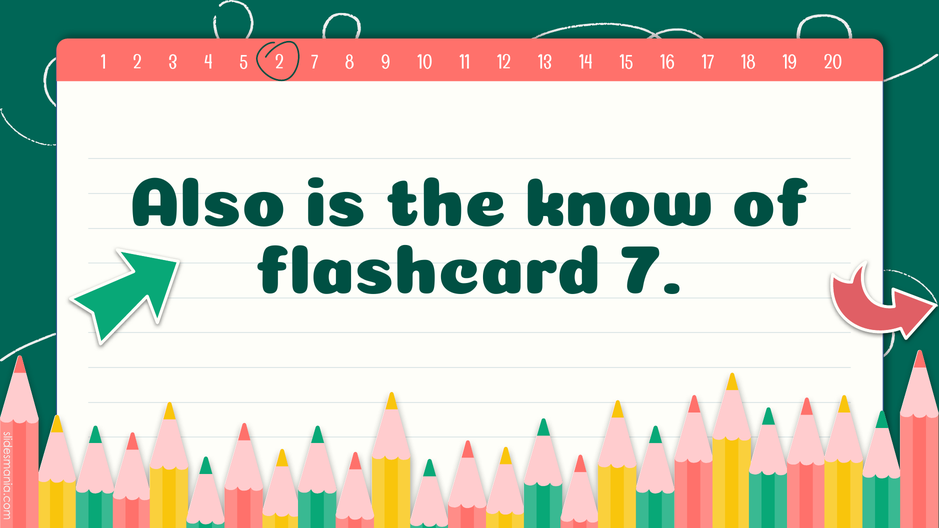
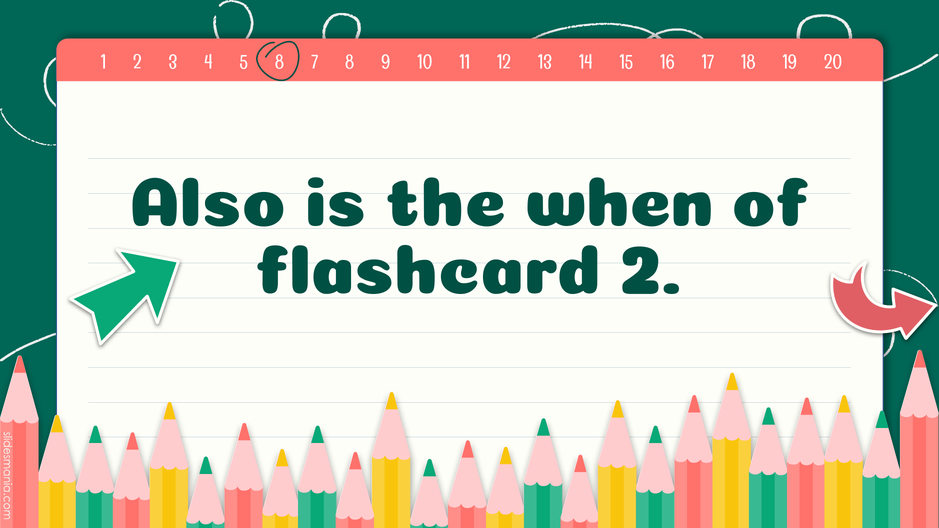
2 at (279, 62): 2 -> 8
know: know -> when
flashcard 7: 7 -> 2
